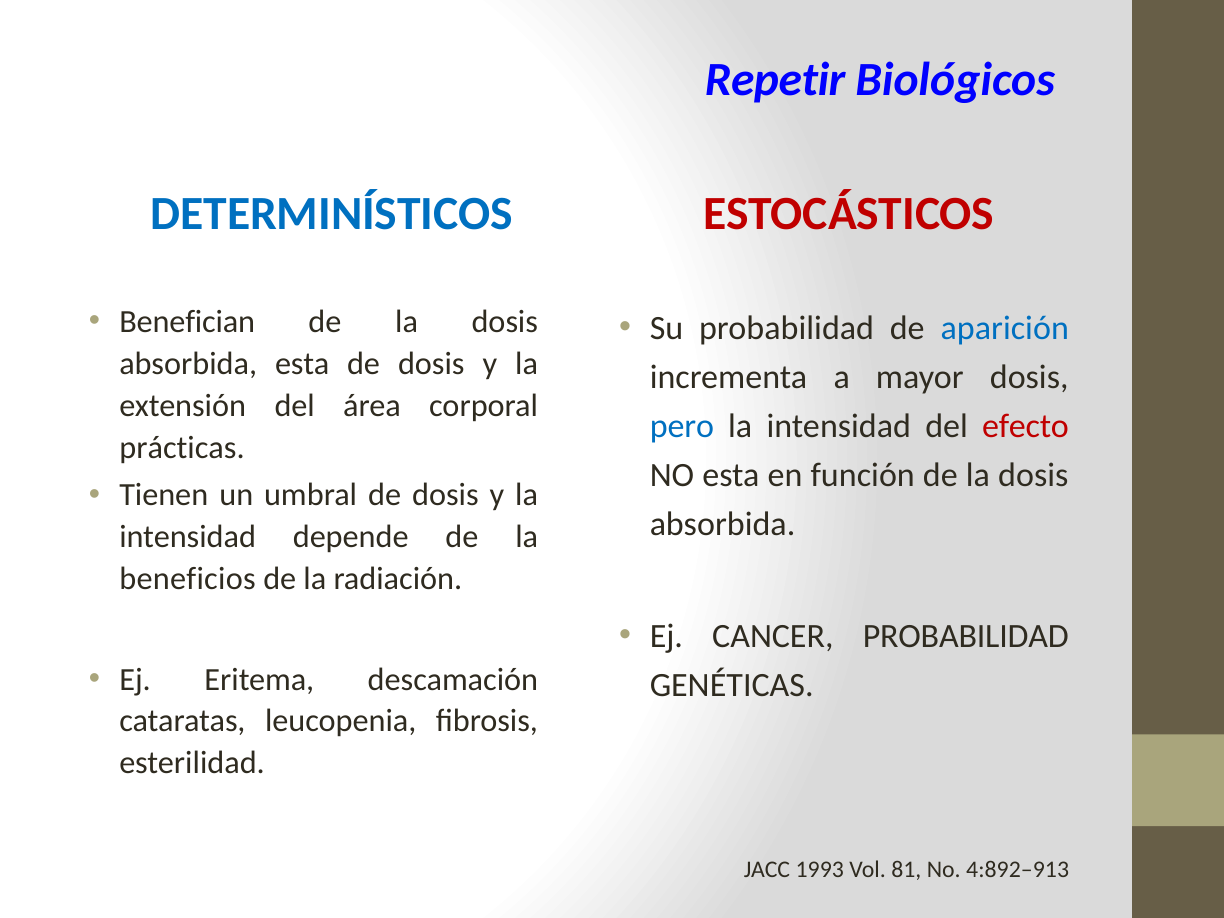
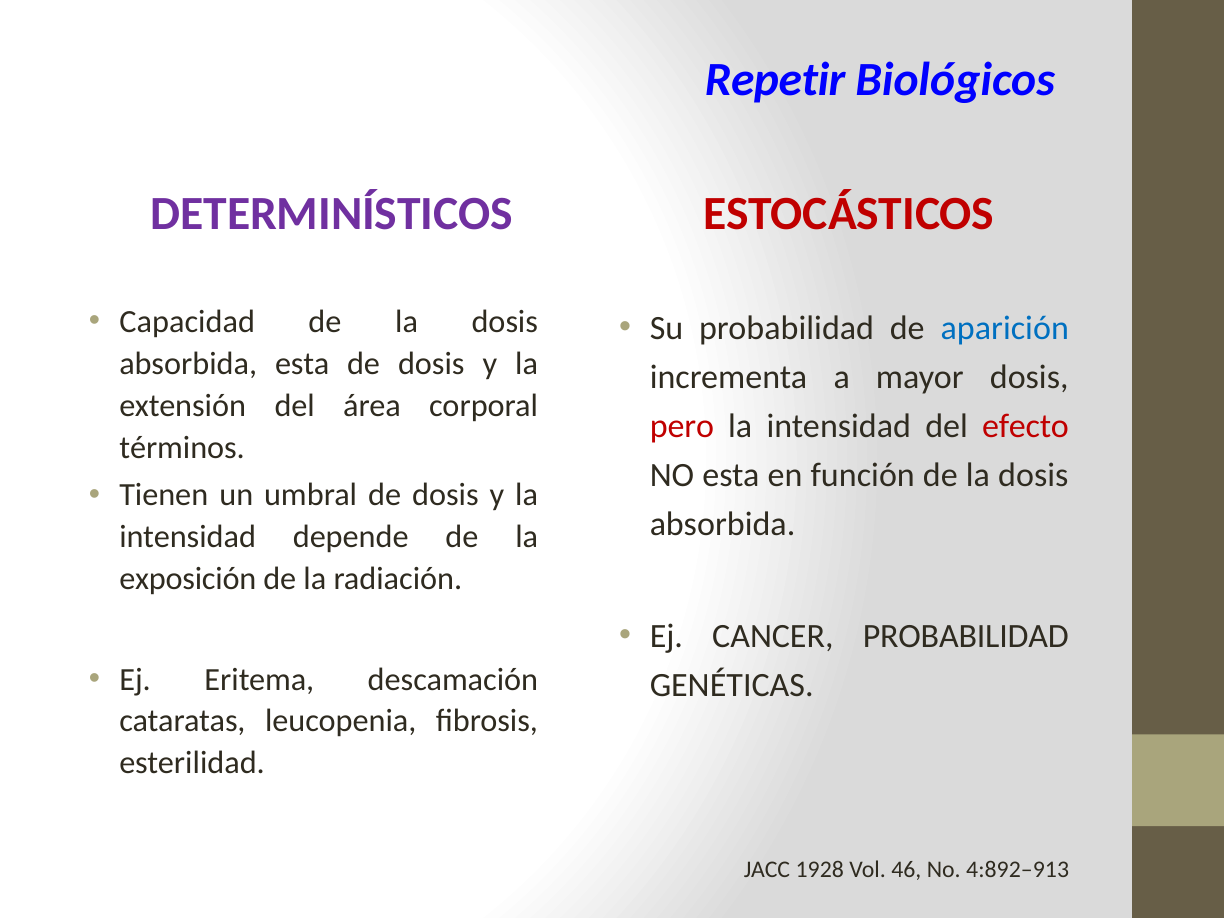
DETERMINÍSTICOS colour: blue -> purple
Benefician: Benefician -> Capacidad
pero colour: blue -> red
prácticas: prácticas -> términos
beneficios: beneficios -> exposición
1993: 1993 -> 1928
81: 81 -> 46
